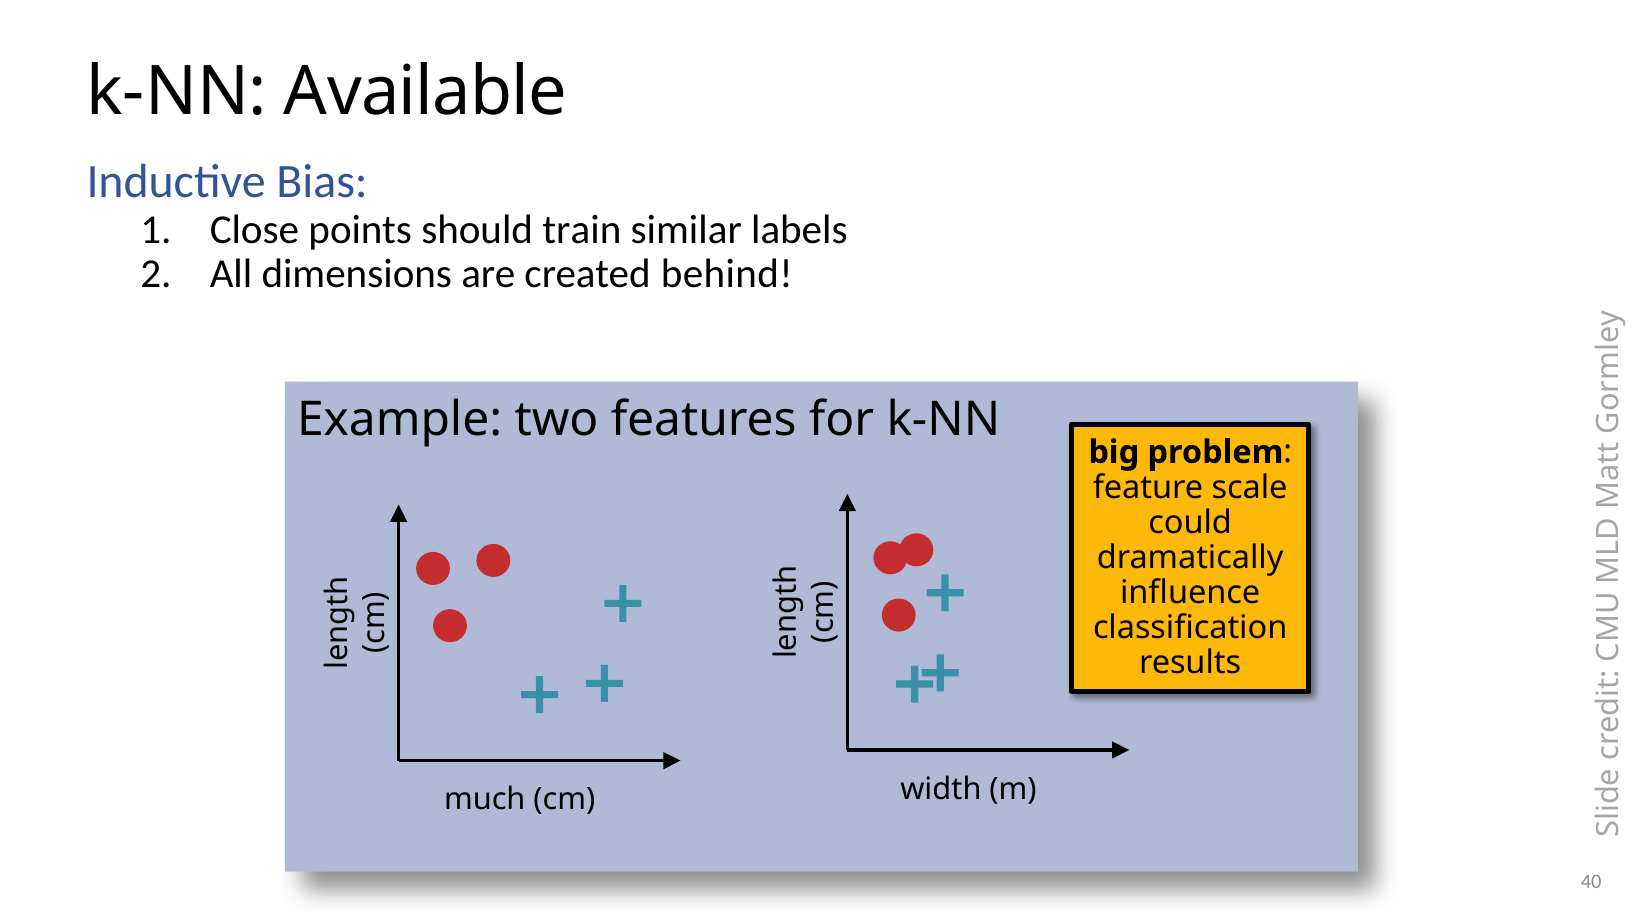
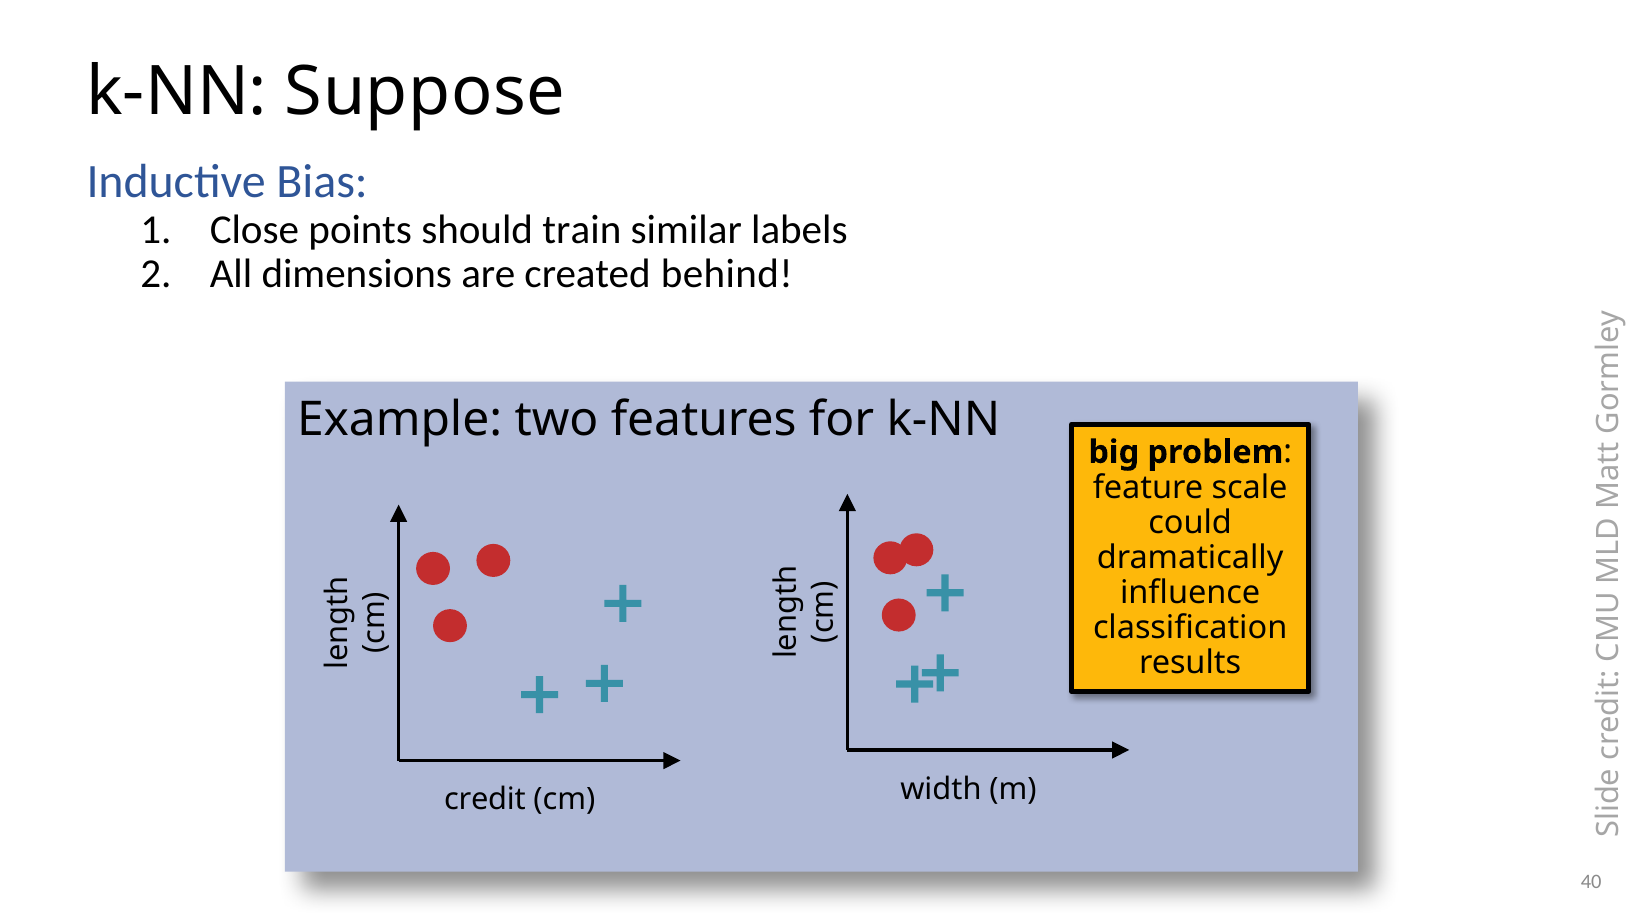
Available: Available -> Suppose
much: much -> credit
